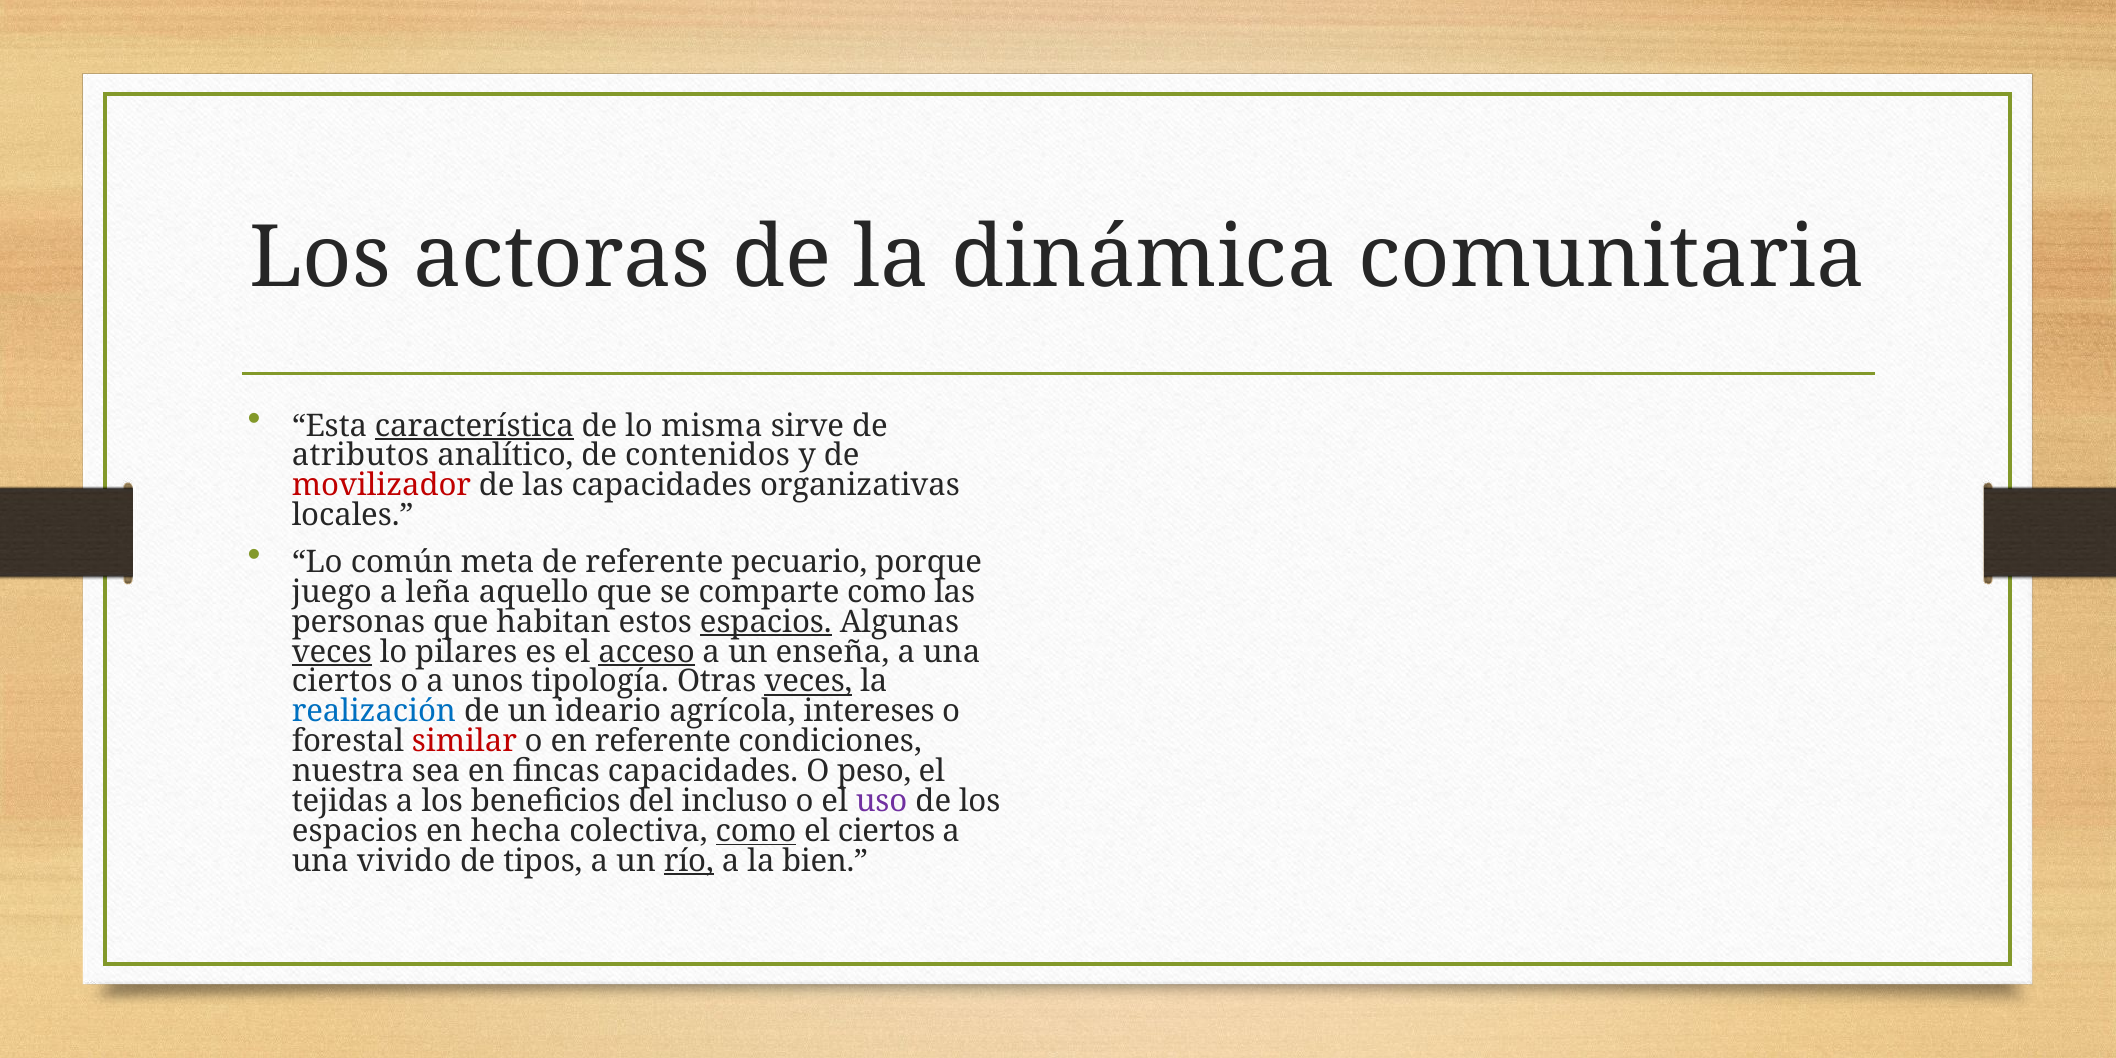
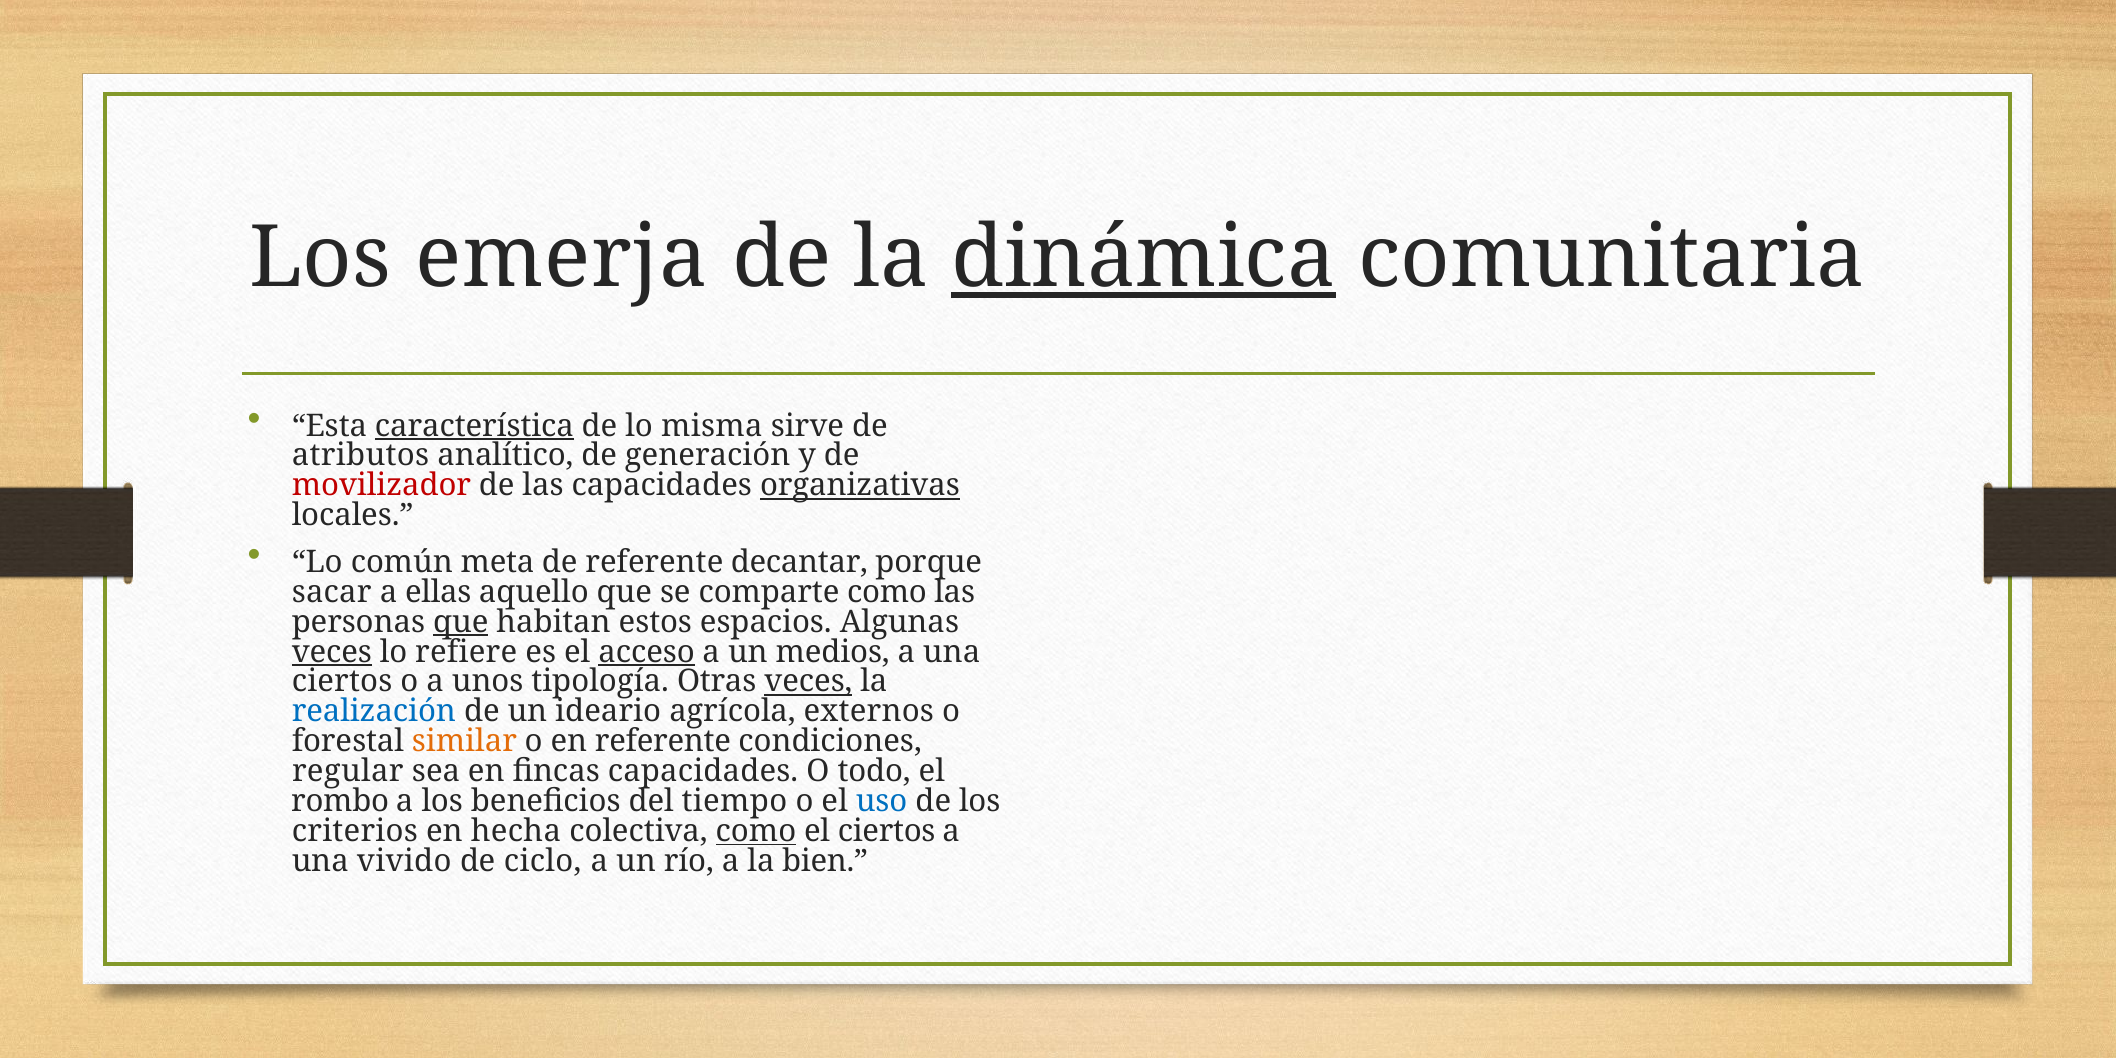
actoras: actoras -> emerja
dinámica underline: none -> present
contenidos: contenidos -> generación
organizativas underline: none -> present
pecuario: pecuario -> decantar
juego: juego -> sacar
leña: leña -> ellas
que at (461, 622) underline: none -> present
espacios at (766, 622) underline: present -> none
pilares: pilares -> refiere
enseña: enseña -> medios
intereses: intereses -> externos
similar colour: red -> orange
nuestra: nuestra -> regular
peso: peso -> todo
tejidas: tejidas -> rombo
incluso: incluso -> tiempo
uso colour: purple -> blue
espacios at (355, 831): espacios -> criterios
tipos: tipos -> ciclo
río underline: present -> none
